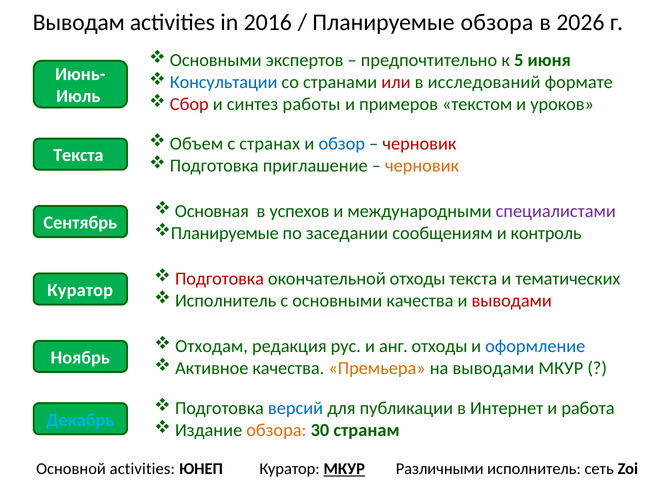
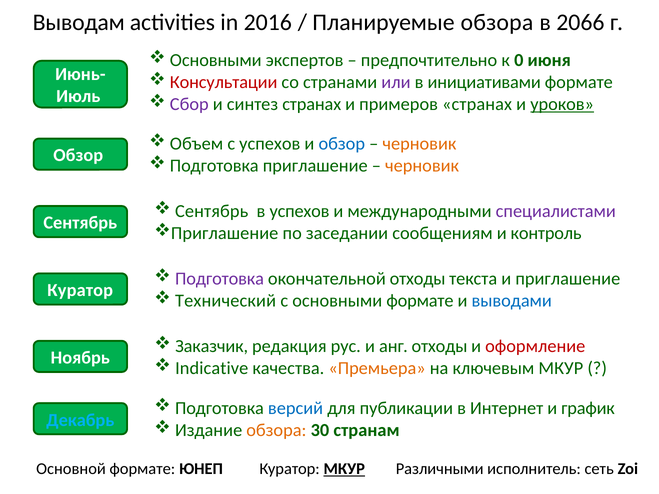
2026: 2026 -> 2066
5: 5 -> 0
Консультации colour: blue -> red
или colour: red -> purple
исследований: исследований -> инициативами
Сбор colour: red -> purple
синтез работы: работы -> странах
примеров текстом: текстом -> странах
уроков underline: none -> present
с странах: странах -> успехов
черновик at (419, 144) colour: red -> orange
Текста at (78, 156): Текста -> Обзор
Основная at (212, 211): Основная -> Сентябрь
Планируемые at (225, 233): Планируемые -> Приглашение
Подготовка at (220, 279) colour: red -> purple
и тематических: тематических -> приглашение
Исполнитель at (226, 301): Исполнитель -> Технический
основными качества: качества -> формате
выводами at (512, 301) colour: red -> blue
Отходам: Отходам -> Заказчик
оформление colour: blue -> red
Активное: Активное -> Indicative
на выводами: выводами -> ключевым
работа: работа -> график
Основной activities: activities -> формате
